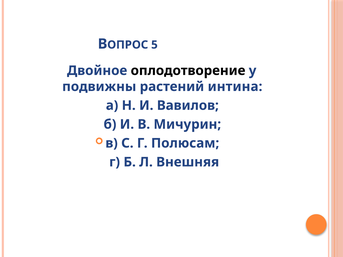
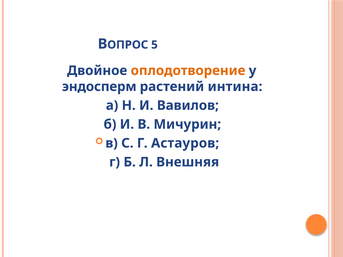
оплодотворение colour: black -> orange
подвижны: подвижны -> эндосперм
Полюсам: Полюсам -> Астауров
